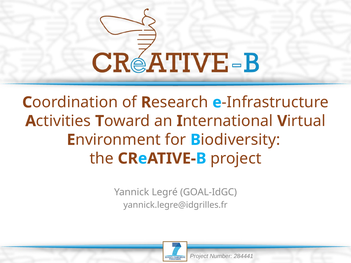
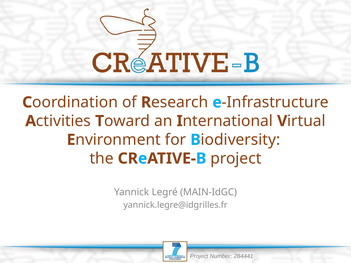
GOAL-IdGC: GOAL-IdGC -> MAIN-IdGC
